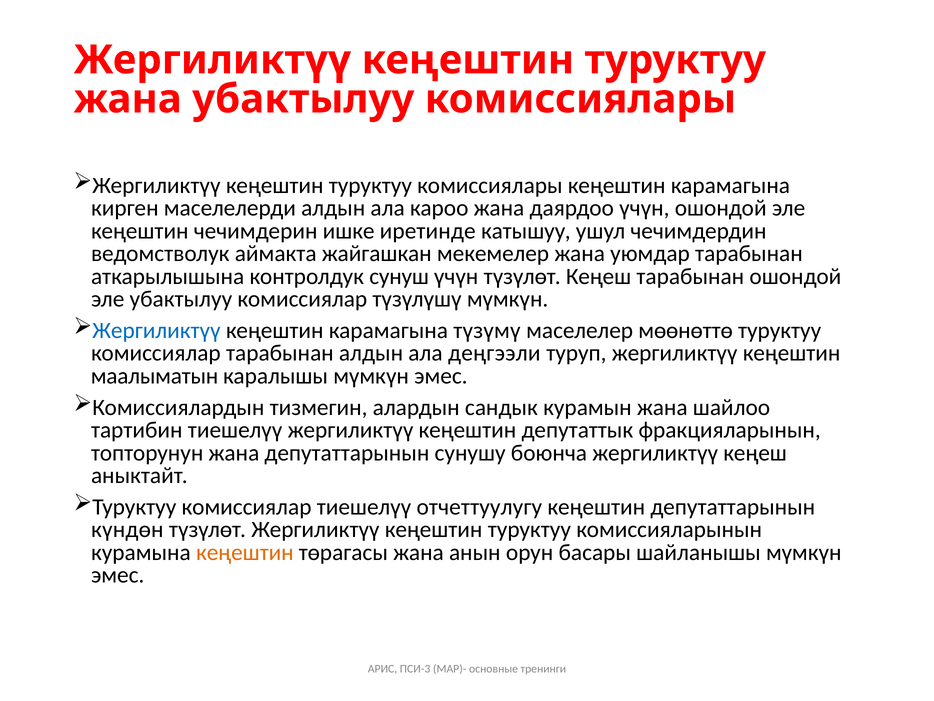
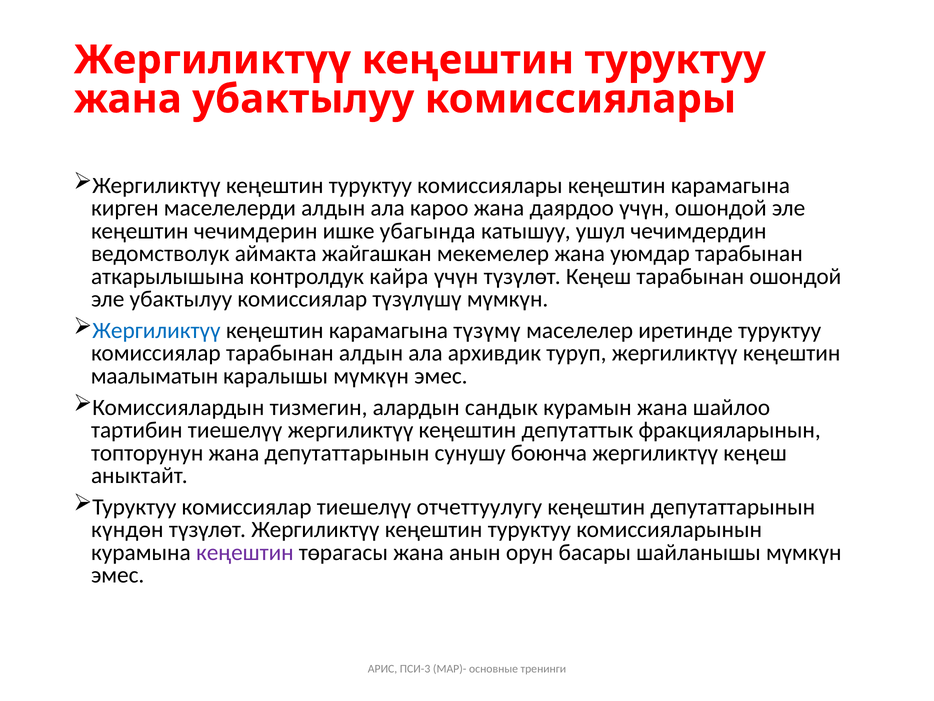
иретинде: иретинде -> убагында
сунуш: сунуш -> кайра
мөөнөттө: мөөнөттө -> иретинде
деңгээли: деңгээли -> архивдик
кеңештин at (245, 552) colour: orange -> purple
